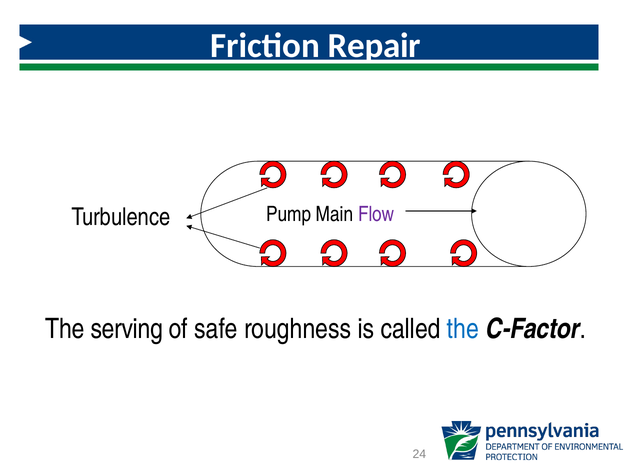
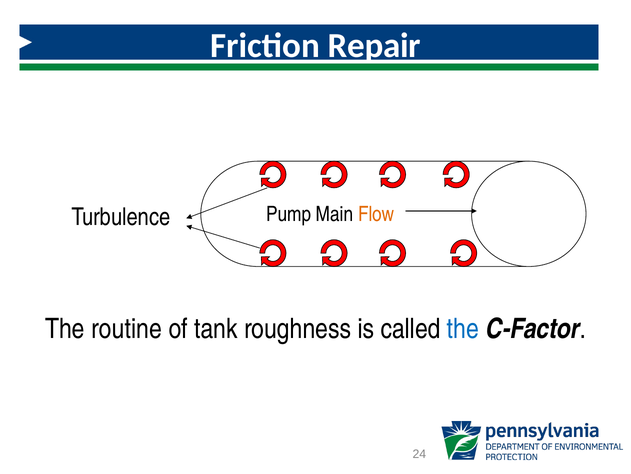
Flow colour: purple -> orange
serving: serving -> routine
safe: safe -> tank
